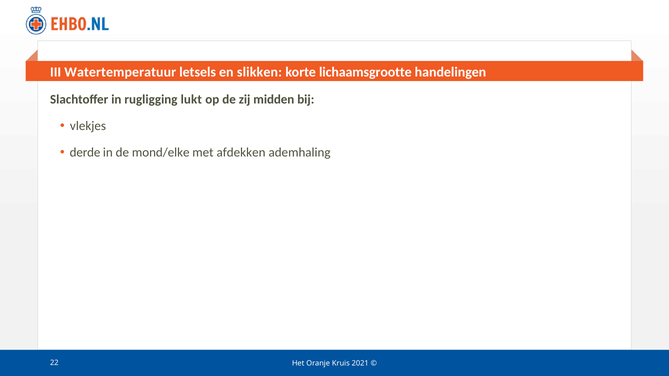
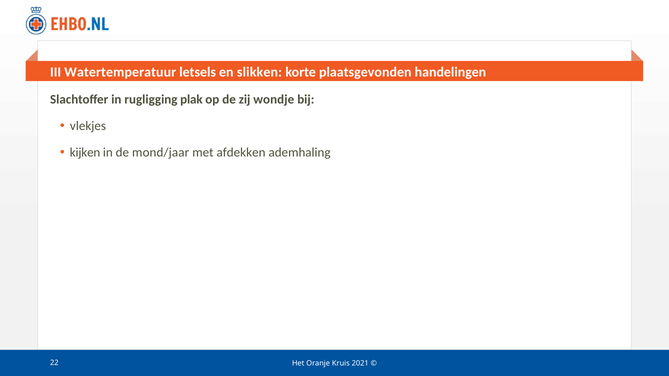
lichaamsgrootte: lichaamsgrootte -> plaatsgevonden
lukt: lukt -> plak
midden: midden -> wondje
derde: derde -> kijken
mond/elke: mond/elke -> mond/jaar
